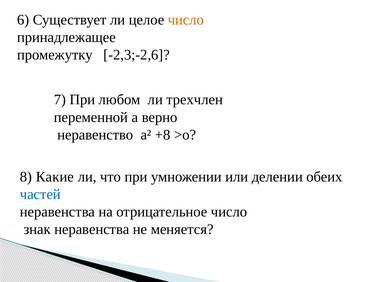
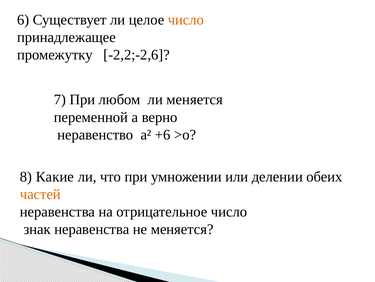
-2,3;-2,6: -2,3;-2,6 -> -2,2;-2,6
ли трехчлен: трехчлен -> меняется
+8: +8 -> +6
частей colour: blue -> orange
